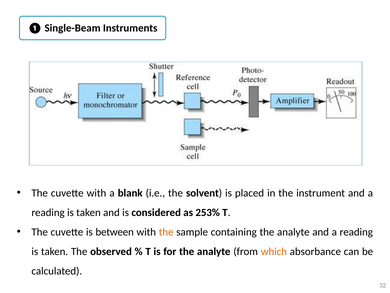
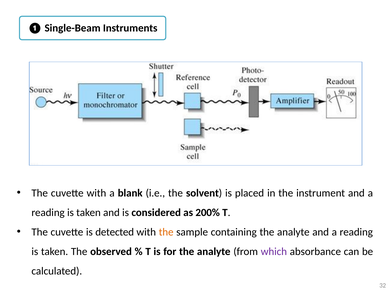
253%: 253% -> 200%
between: between -> detected
which colour: orange -> purple
